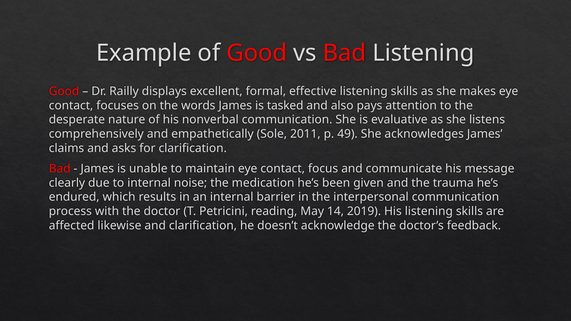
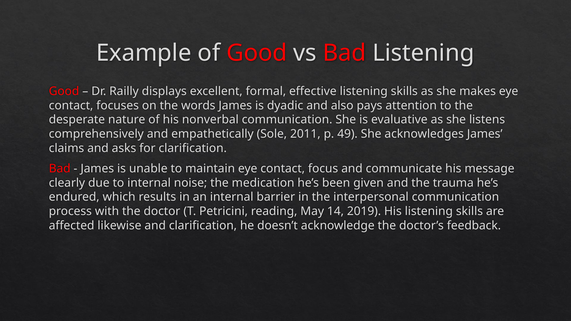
tasked: tasked -> dyadic
